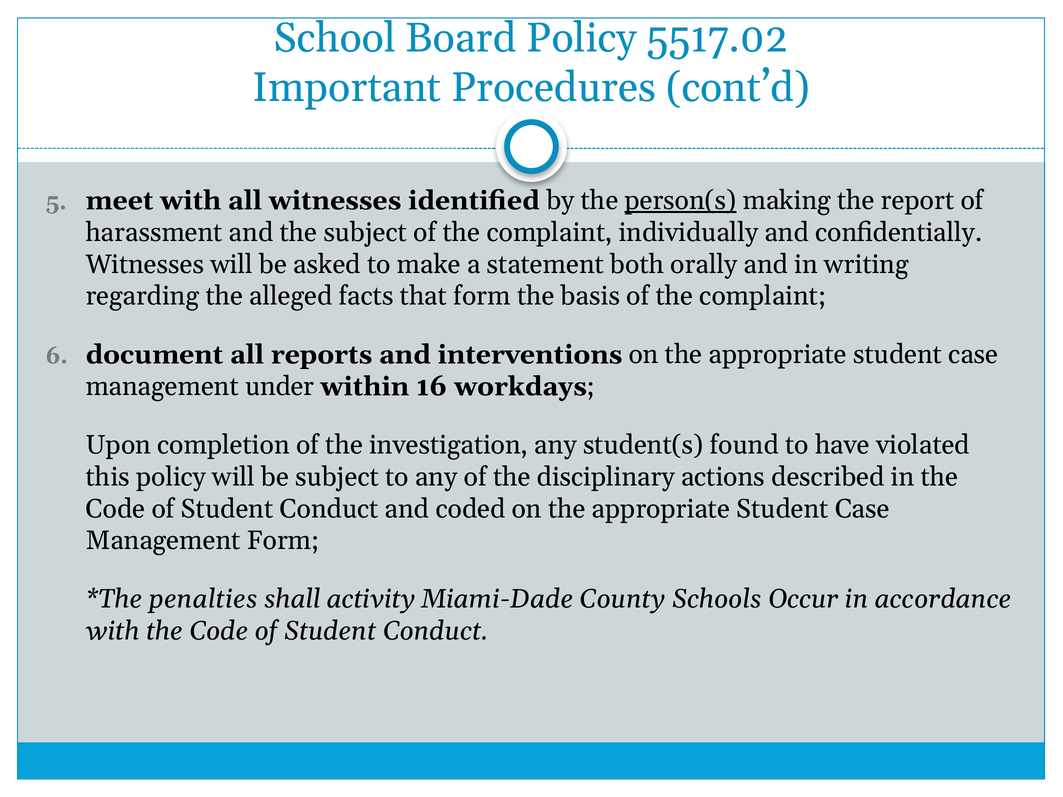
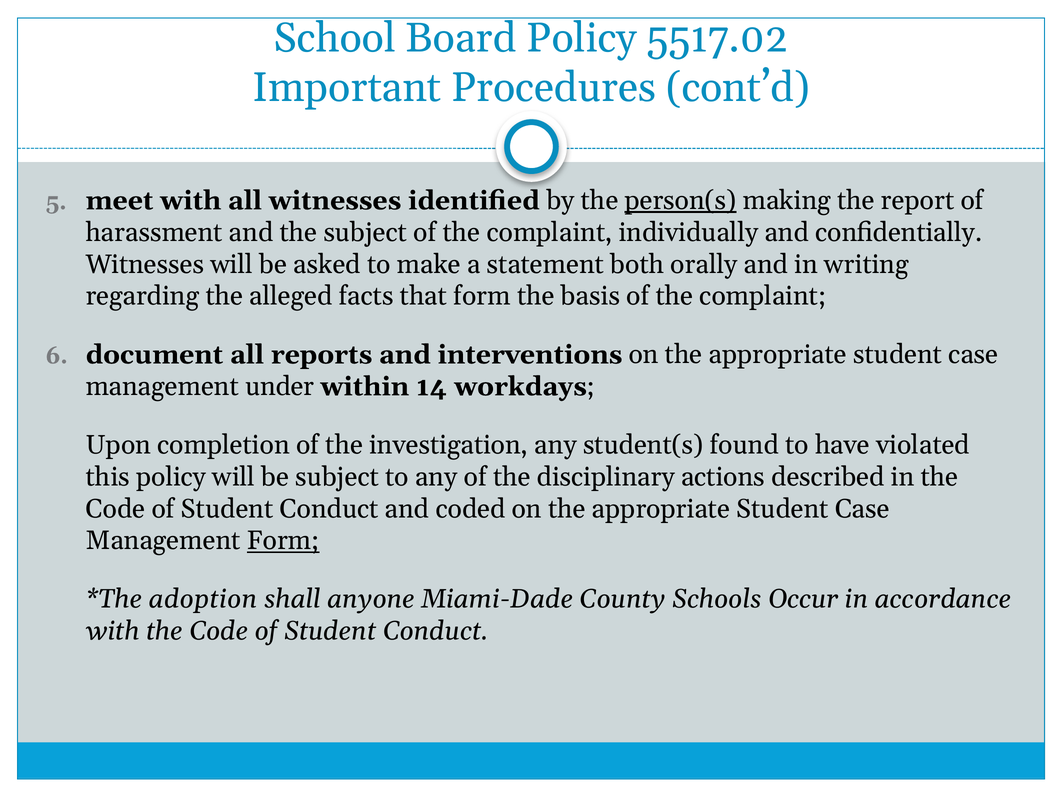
16: 16 -> 14
Form at (283, 541) underline: none -> present
penalties: penalties -> adoption
activity: activity -> anyone
